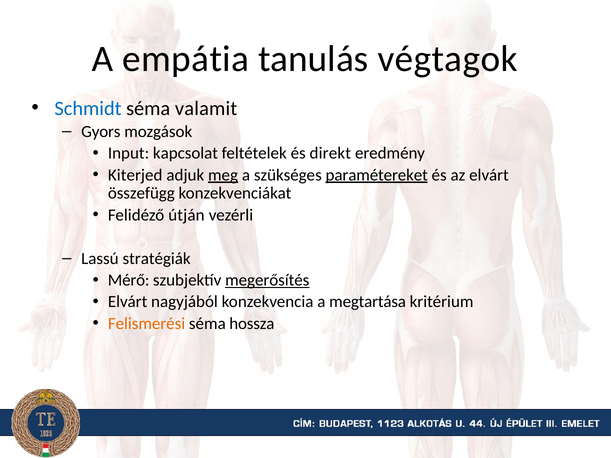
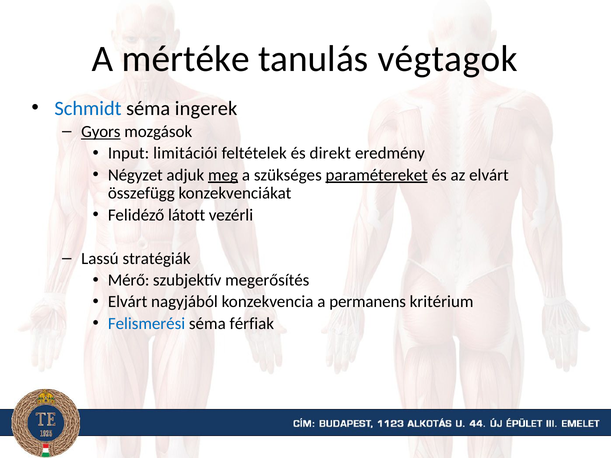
empátia: empátia -> mértéke
valamit: valamit -> ingerek
Gyors underline: none -> present
kapcsolat: kapcsolat -> limitációi
Kiterjed: Kiterjed -> Négyzet
útján: útján -> látott
megerősítés underline: present -> none
megtartása: megtartása -> permanens
Felismerési colour: orange -> blue
hossza: hossza -> férfiak
